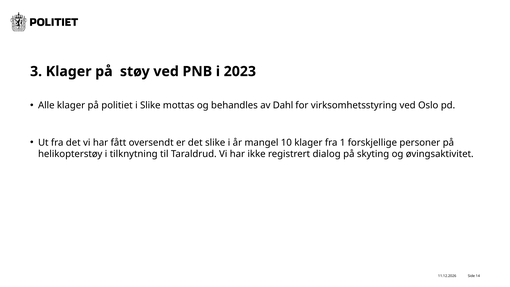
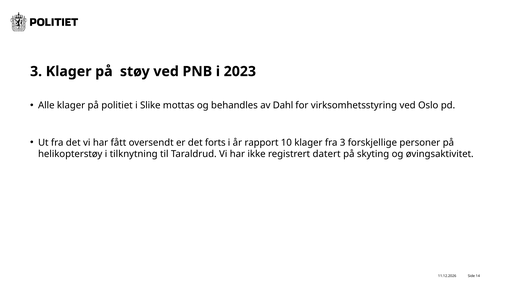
det slike: slike -> forts
mangel: mangel -> rapport
fra 1: 1 -> 3
dialog: dialog -> datert
